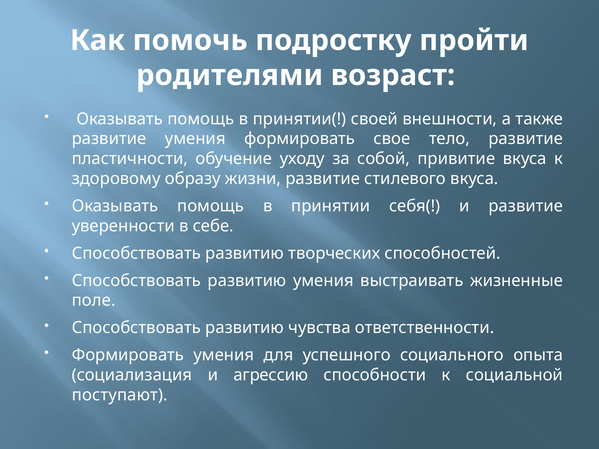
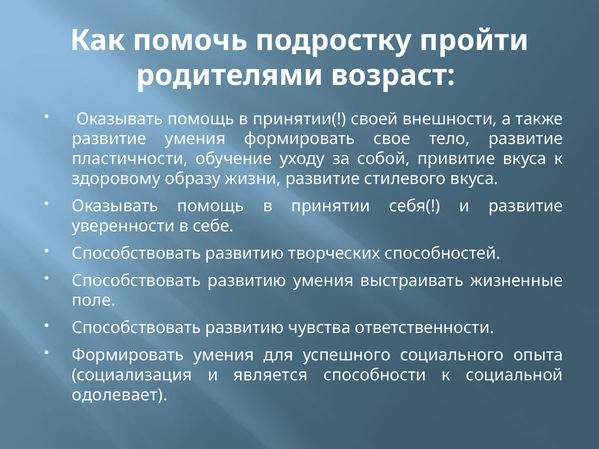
агрессию: агрессию -> является
поступают: поступают -> одолевает
